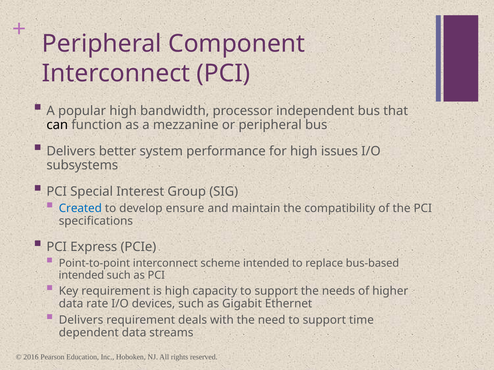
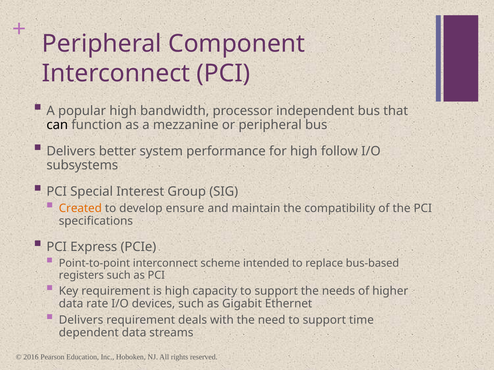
issues: issues -> follow
Created colour: blue -> orange
intended at (81, 275): intended -> registers
